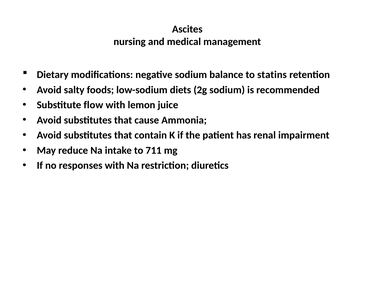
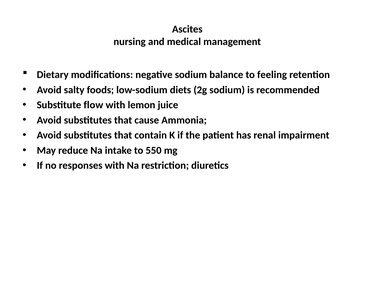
statins: statins -> feeling
711: 711 -> 550
